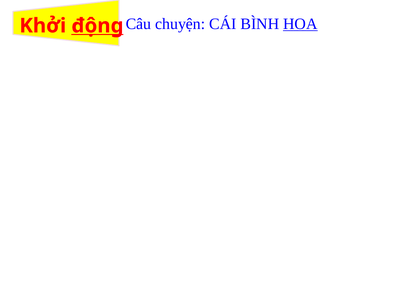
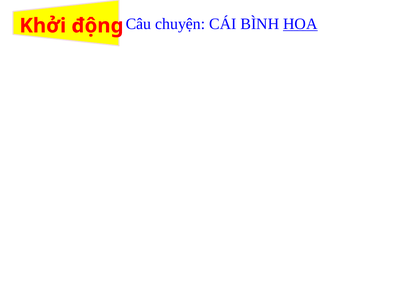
động underline: present -> none
